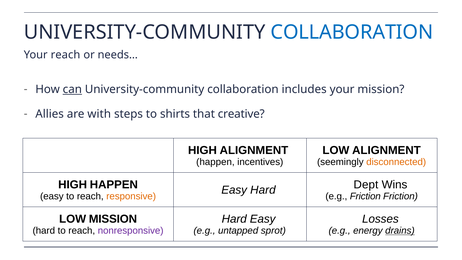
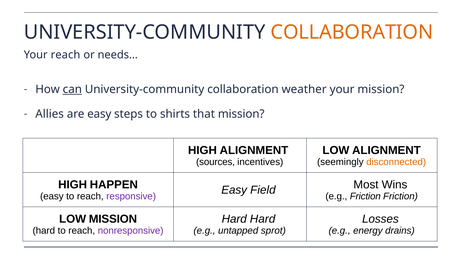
COLLABORATION at (352, 32) colour: blue -> orange
includes: includes -> weather
are with: with -> easy
that creative: creative -> mission
happen at (215, 162): happen -> sources
Easy Hard: Hard -> Field
Dept: Dept -> Most
responsive colour: orange -> purple
Hard Easy: Easy -> Hard
drains underline: present -> none
